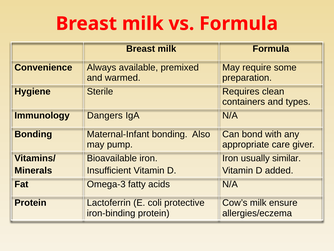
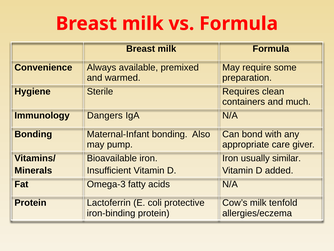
types: types -> much
ensure: ensure -> tenfold
